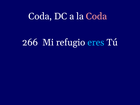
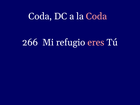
eres colour: light blue -> pink
